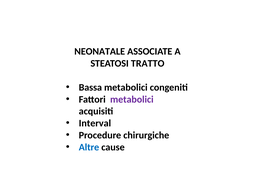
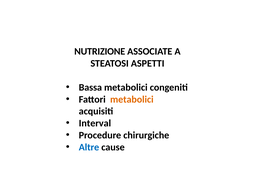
NEONATALE: NEONATALE -> NUTRIZIONE
TRATTO: TRATTO -> ASPETTI
metabolici at (132, 99) colour: purple -> orange
